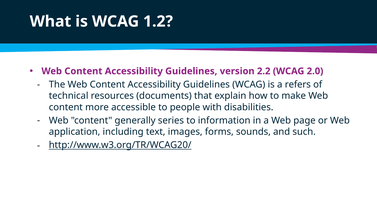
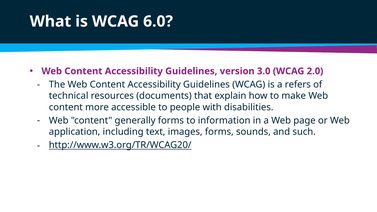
1.2: 1.2 -> 6.0
2.2: 2.2 -> 3.0
generally series: series -> forms
